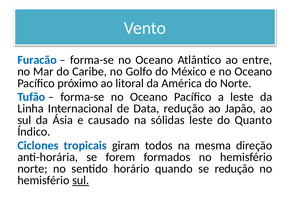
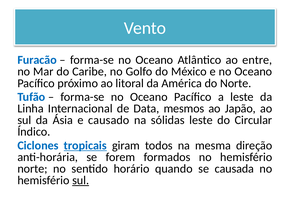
Data redução: redução -> mesmos
Quanto: Quanto -> Circular
tropicais underline: none -> present
se redução: redução -> causada
